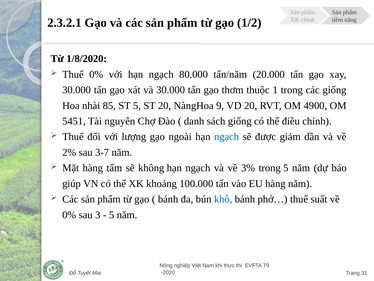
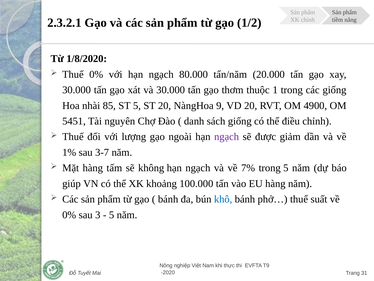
ngạch at (227, 137) colour: blue -> purple
2%: 2% -> 1%
3%: 3% -> 7%
